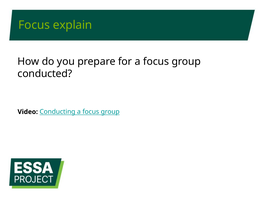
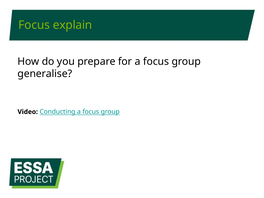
conducted: conducted -> generalise
